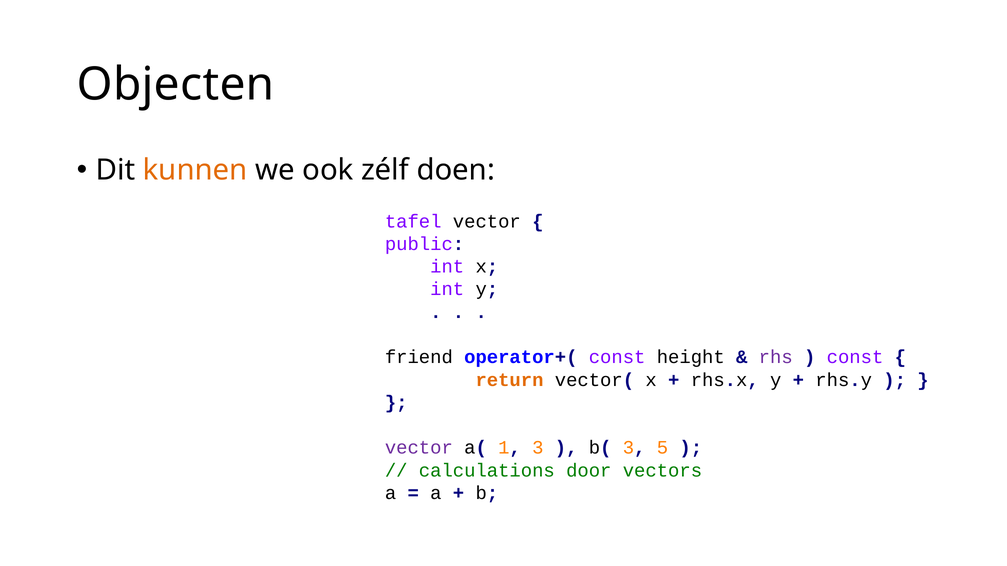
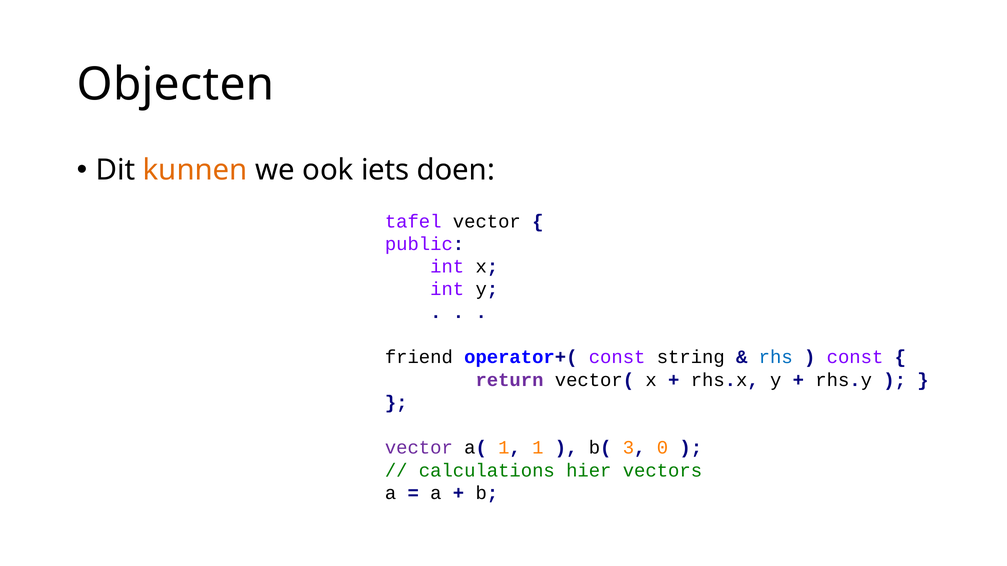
zélf: zélf -> iets
height: height -> string
rhs colour: purple -> blue
return colour: orange -> purple
1 3: 3 -> 1
5: 5 -> 0
door: door -> hier
